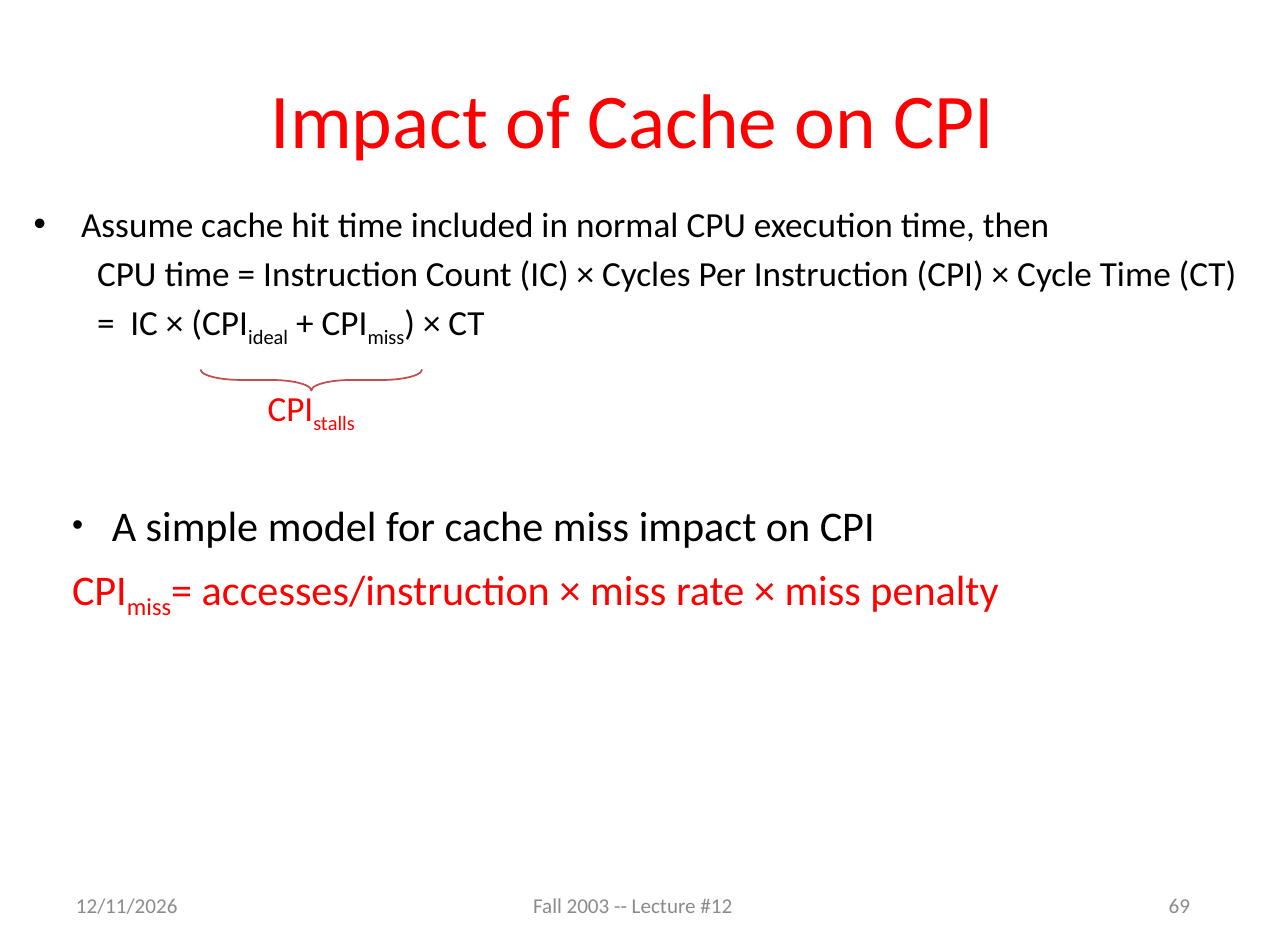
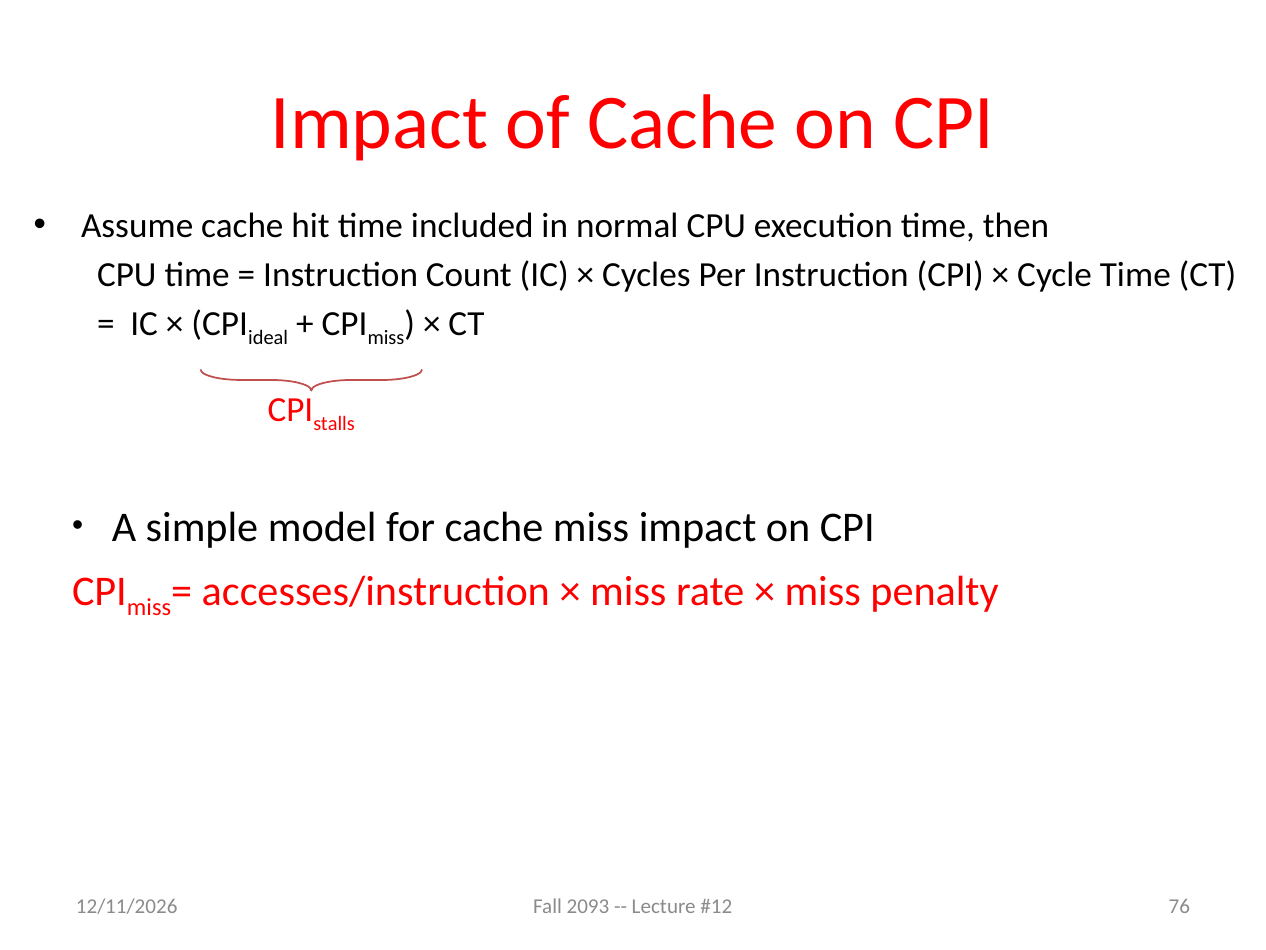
2003: 2003 -> 2093
69: 69 -> 76
